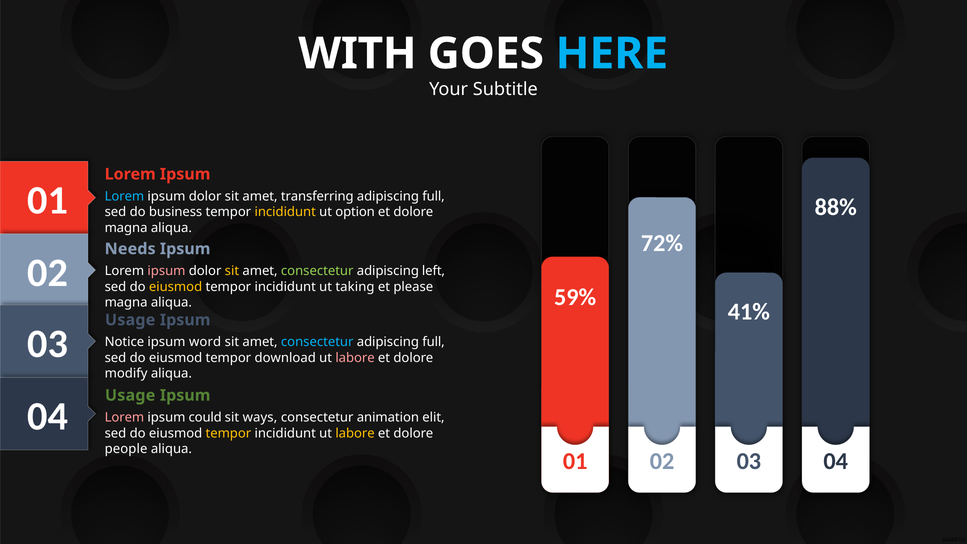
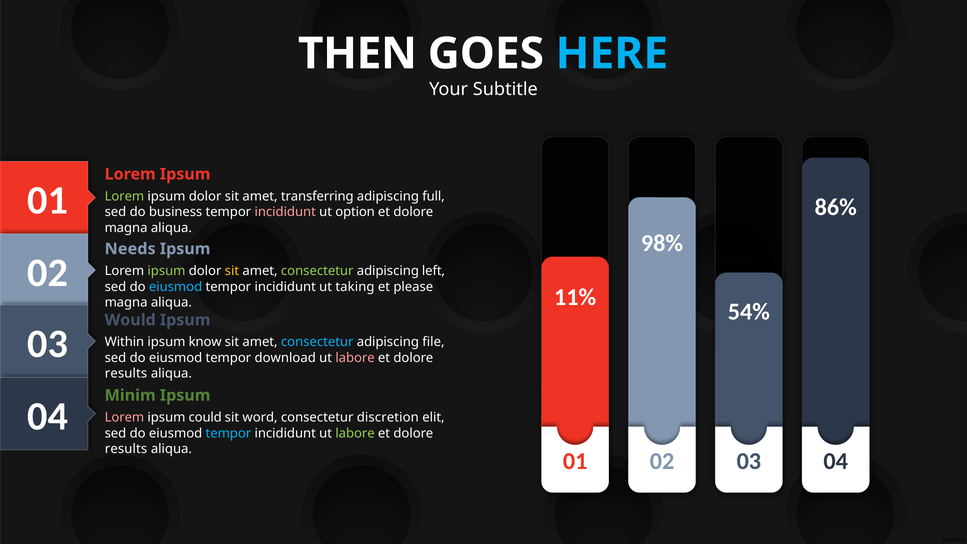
WITH: WITH -> THEN
Lorem at (124, 196) colour: light blue -> light green
88%: 88% -> 86%
incididunt at (285, 212) colour: yellow -> pink
72%: 72% -> 98%
ipsum at (166, 271) colour: pink -> light green
eiusmod at (176, 287) colour: yellow -> light blue
59%: 59% -> 11%
41%: 41% -> 54%
Usage at (130, 320): Usage -> Would
Notice: Notice -> Within
word: word -> know
full at (433, 342): full -> file
modify at (126, 374): modify -> results
Usage at (130, 395): Usage -> Minim
ways: ways -> word
animation: animation -> discretion
tempor at (228, 433) colour: yellow -> light blue
labore at (355, 433) colour: yellow -> light green
people at (126, 449): people -> results
